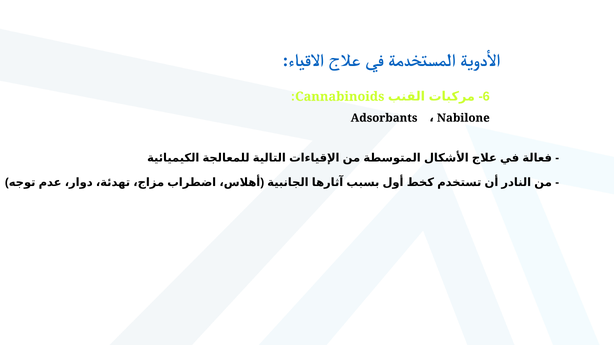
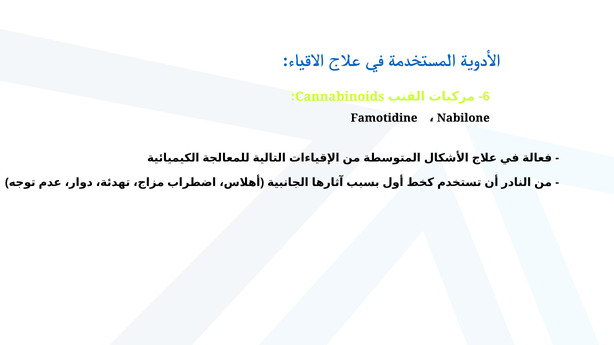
Adsorbants: Adsorbants -> Famotidine
